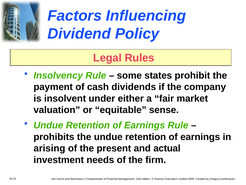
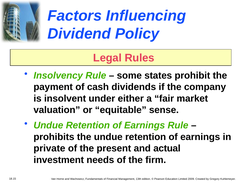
arising: arising -> private
